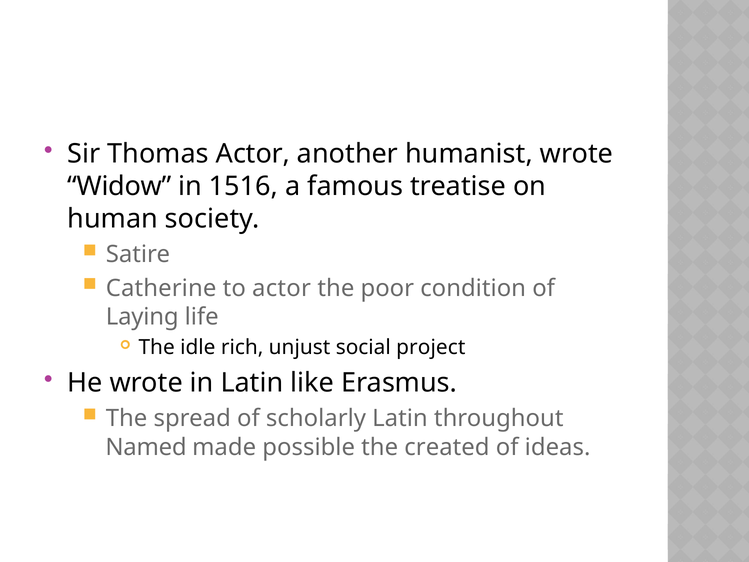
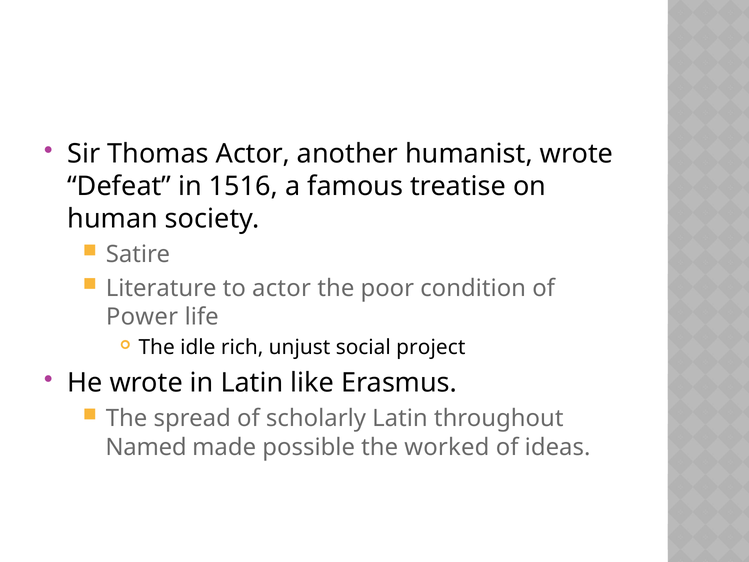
Widow: Widow -> Defeat
Catherine: Catherine -> Literature
Laying: Laying -> Power
created: created -> worked
